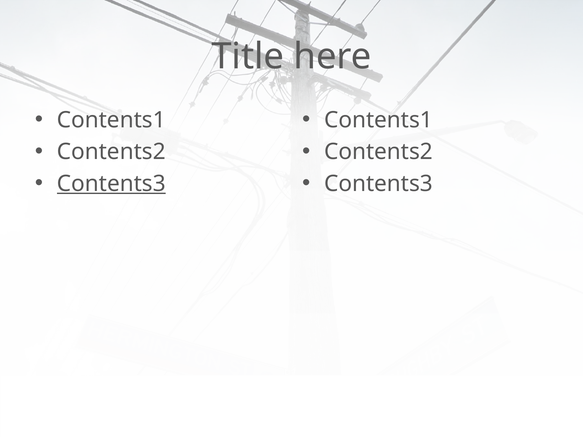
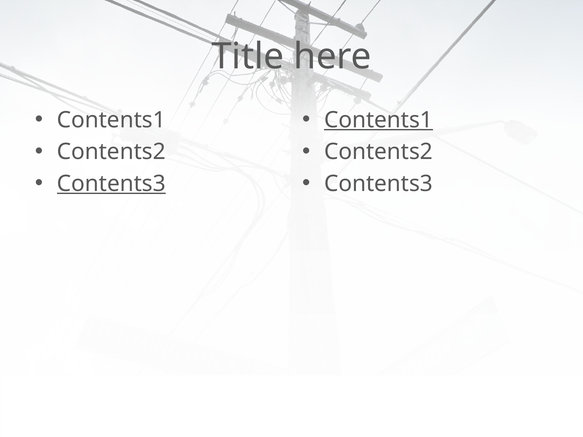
Contents1 at (379, 120) underline: none -> present
